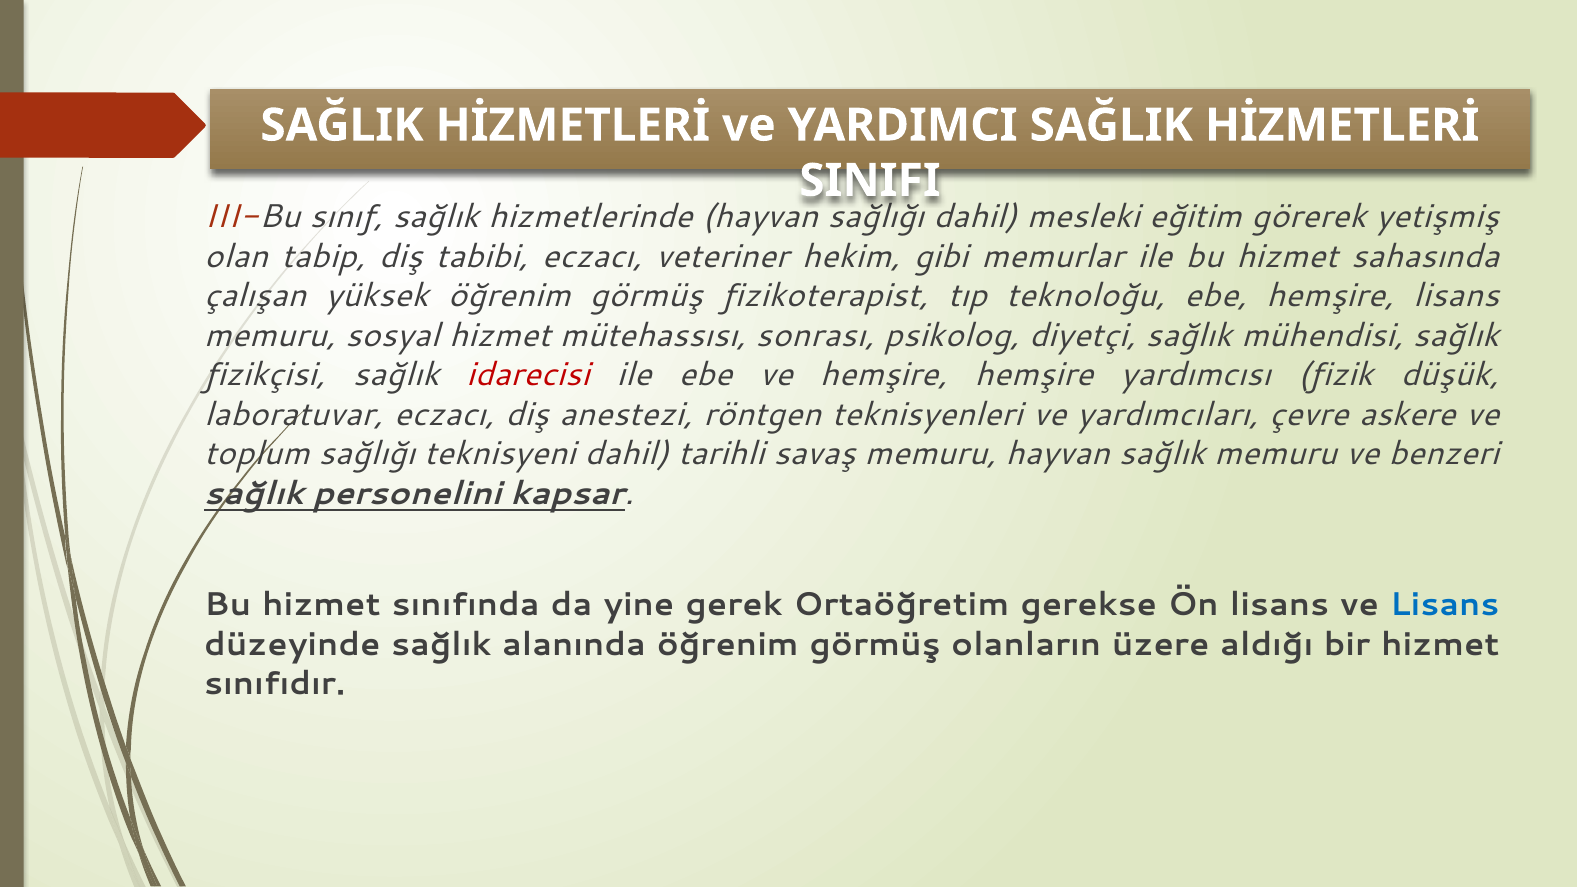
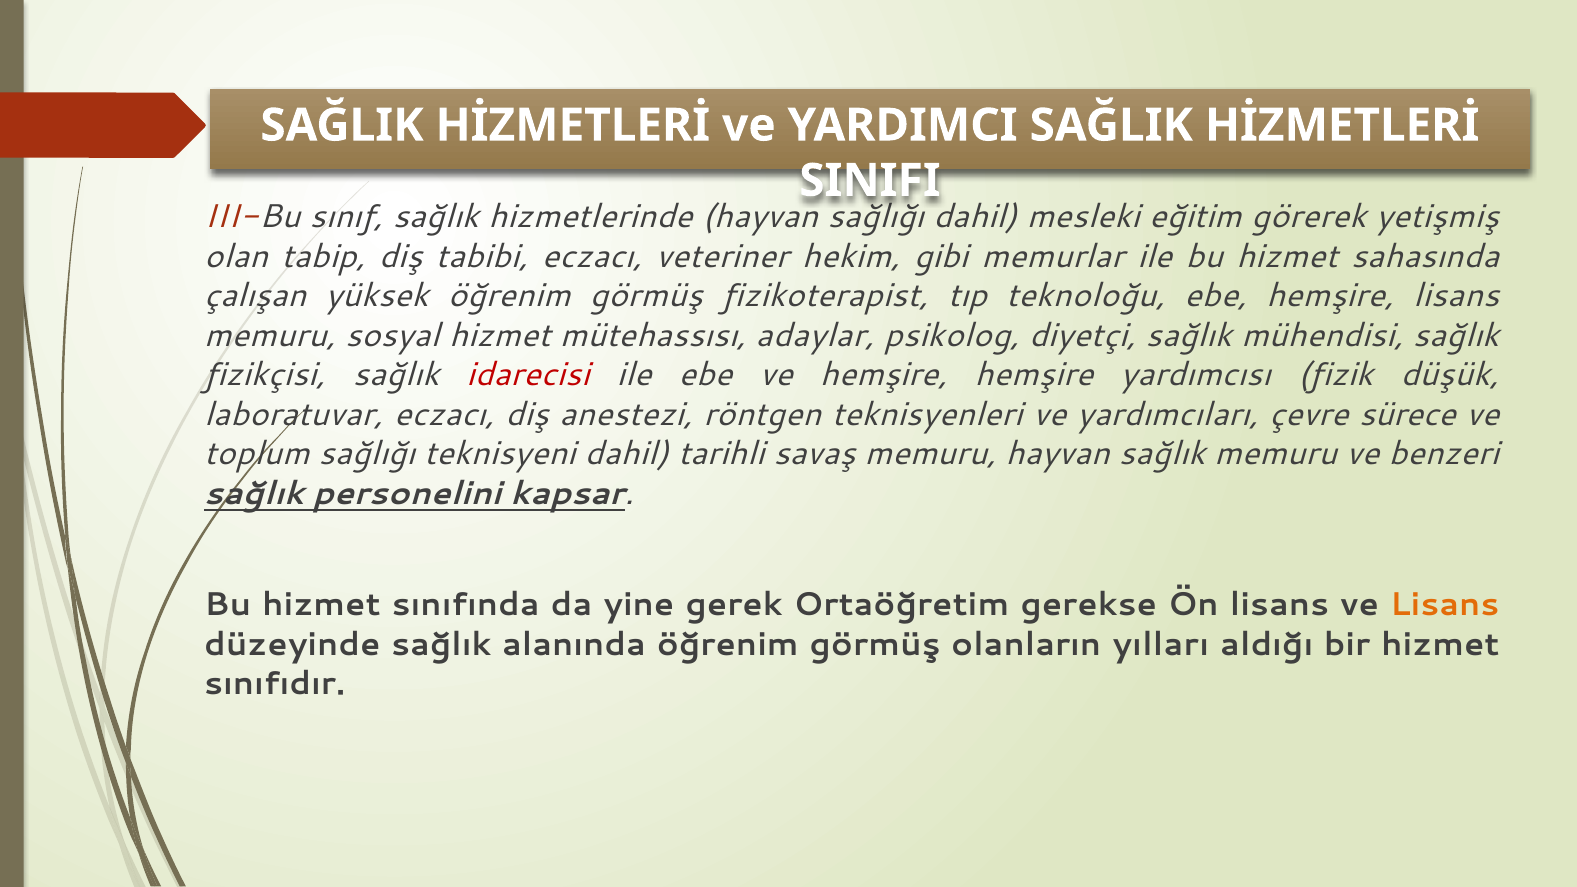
sonrası: sonrası -> adaylar
askere: askere -> sürece
Lisans at (1445, 605) colour: blue -> orange
üzere: üzere -> yılları
